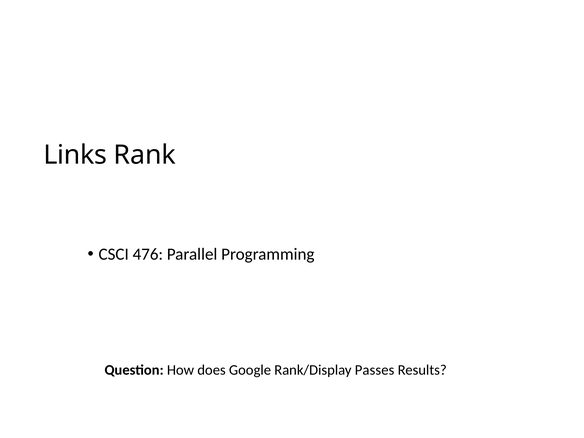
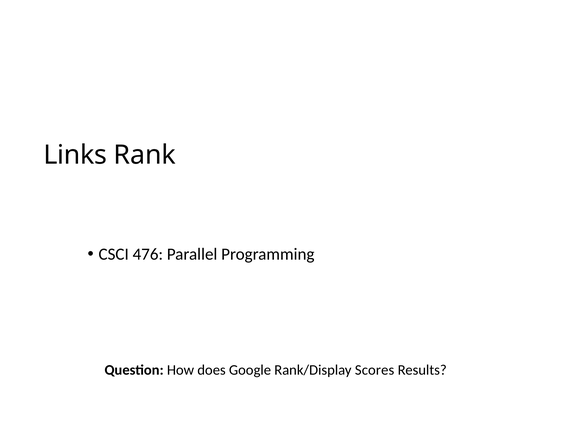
Passes: Passes -> Scores
